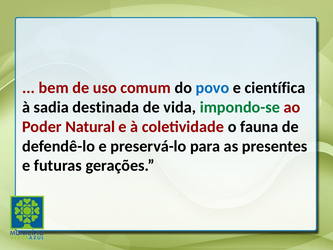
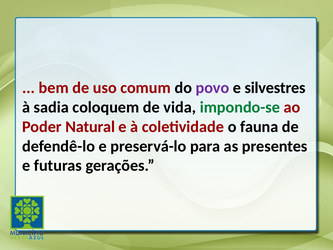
povo colour: blue -> purple
científica: científica -> silvestres
destinada: destinada -> coloquem
